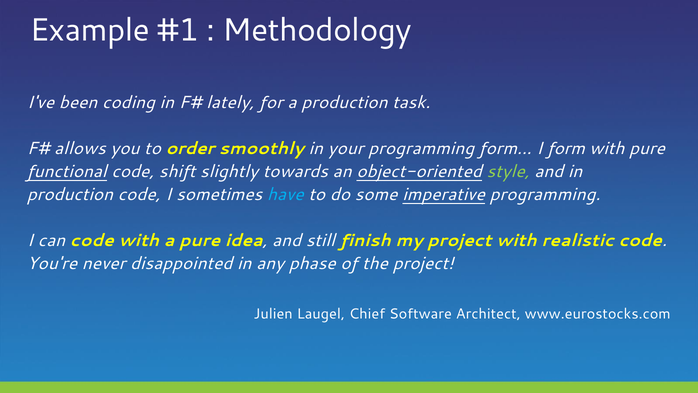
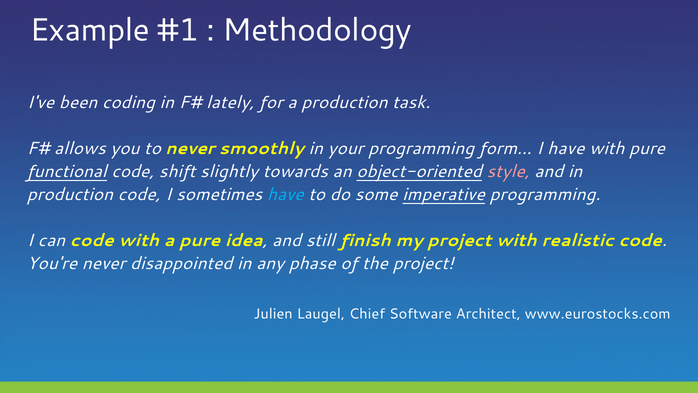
to order: order -> never
I form: form -> have
style colour: light green -> pink
